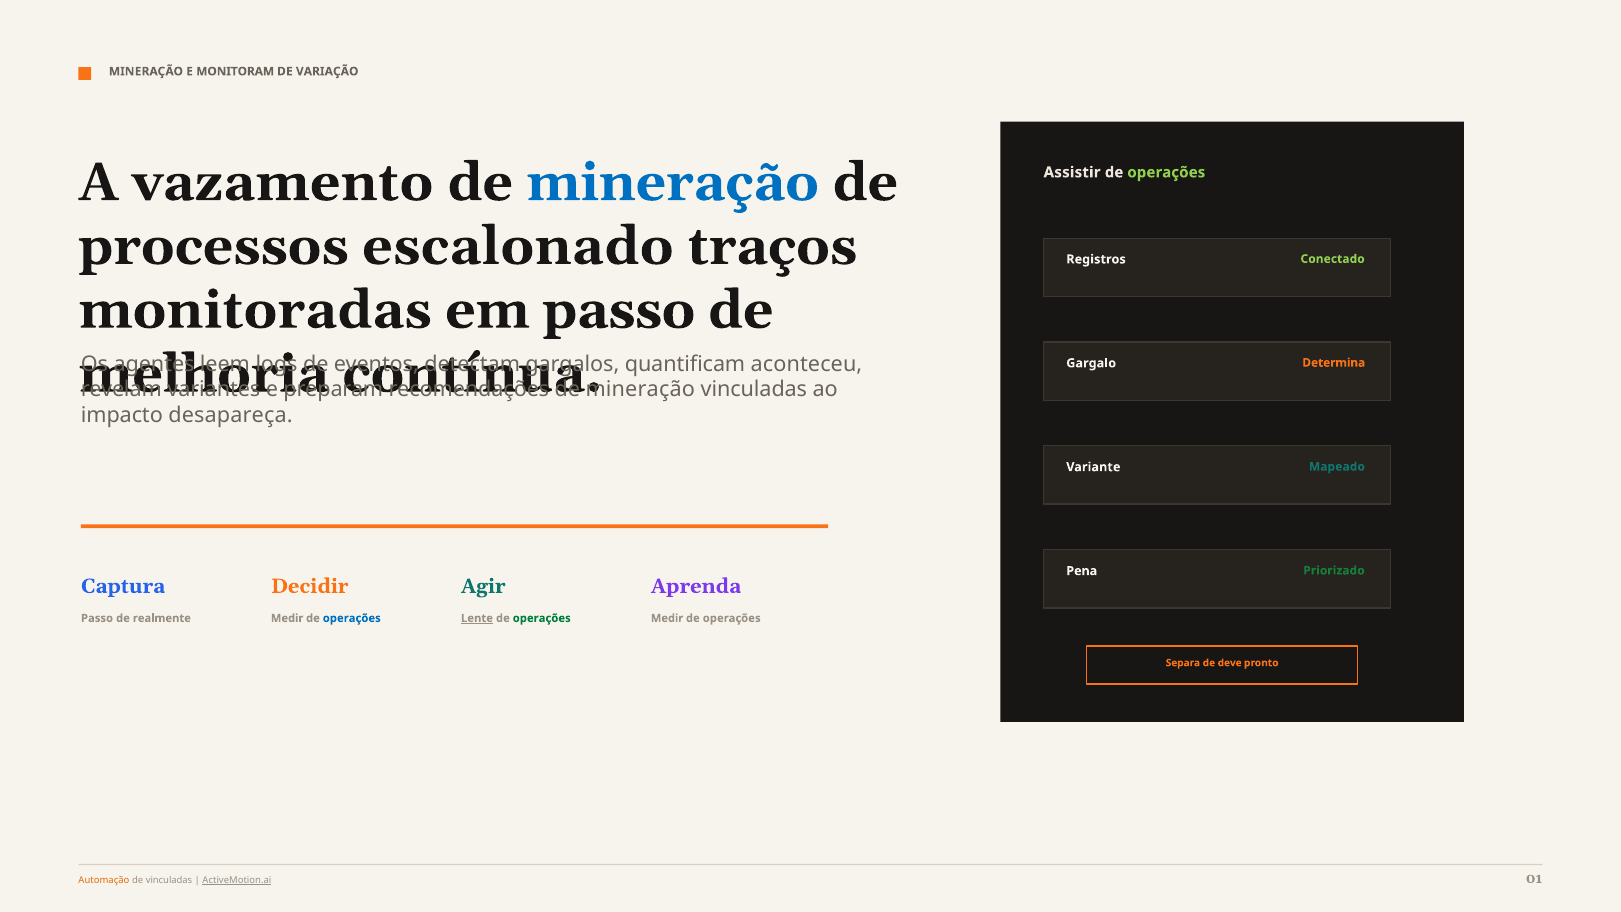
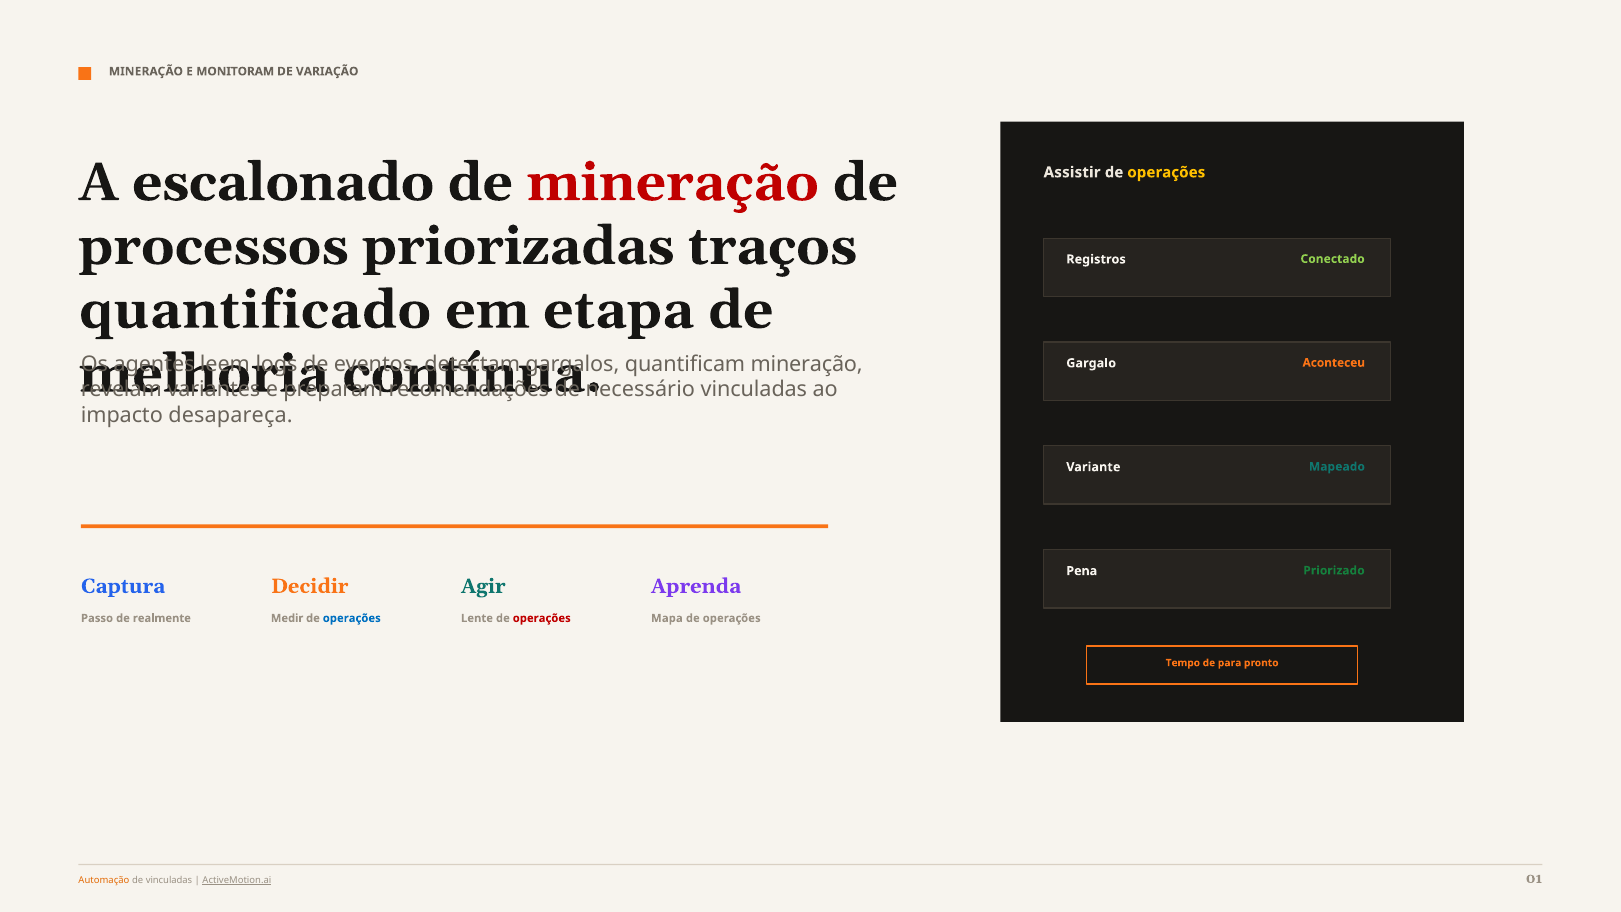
vazamento: vazamento -> escalonado
mineração at (673, 182) colour: blue -> red
operações at (1166, 172) colour: light green -> yellow
escalonado: escalonado -> priorizadas
monitoradas: monitoradas -> quantificado
em passo: passo -> etapa
quantificam aconteceu: aconteceu -> mineração
Determina: Determina -> Aconteceu
mineração at (640, 390): mineração -> necessário
Lente underline: present -> none
operações at (542, 618) colour: green -> red
Medir at (667, 618): Medir -> Mapa
Separa: Separa -> Tempo
deve: deve -> para
